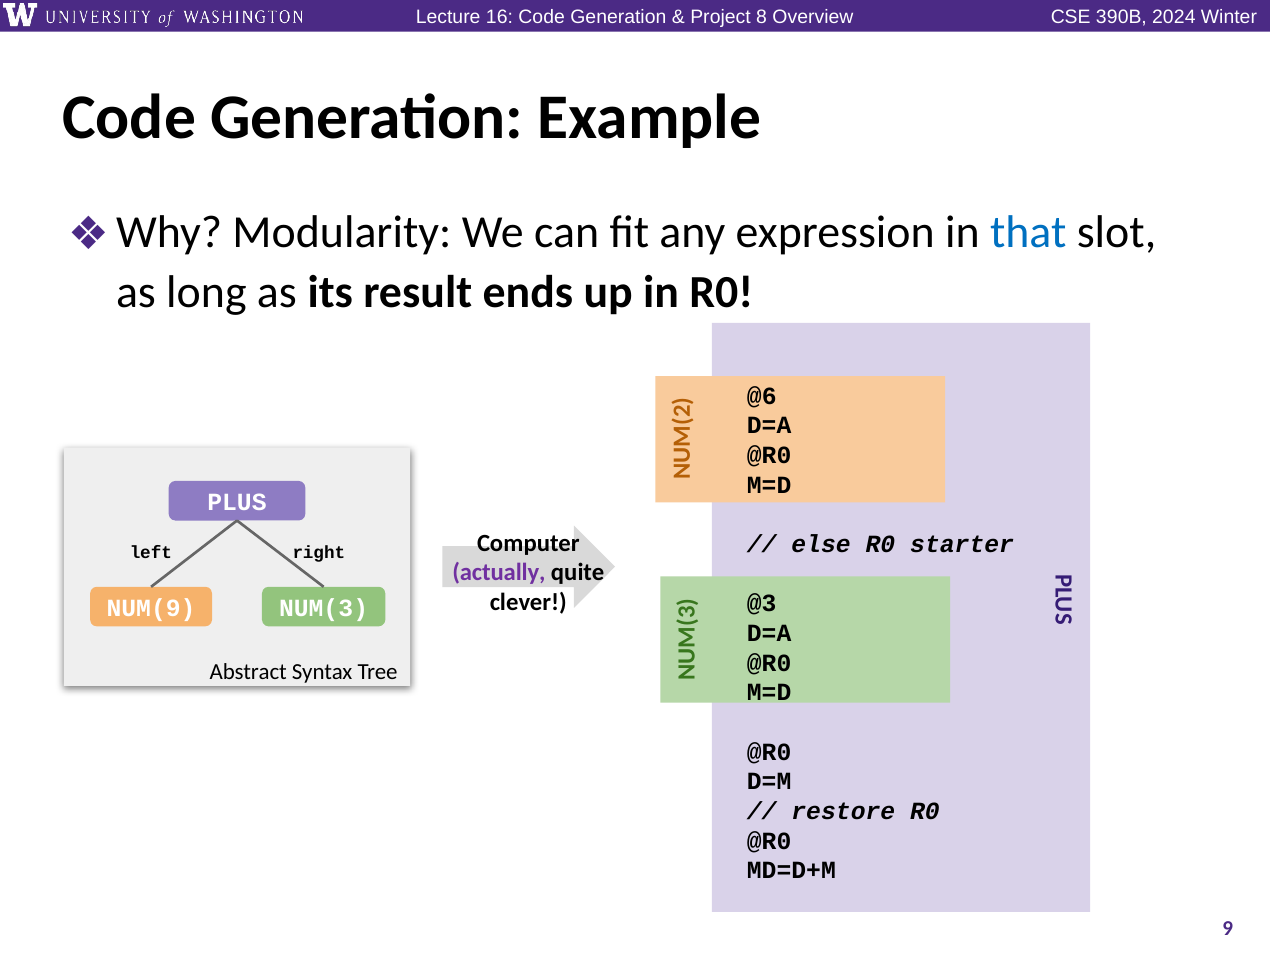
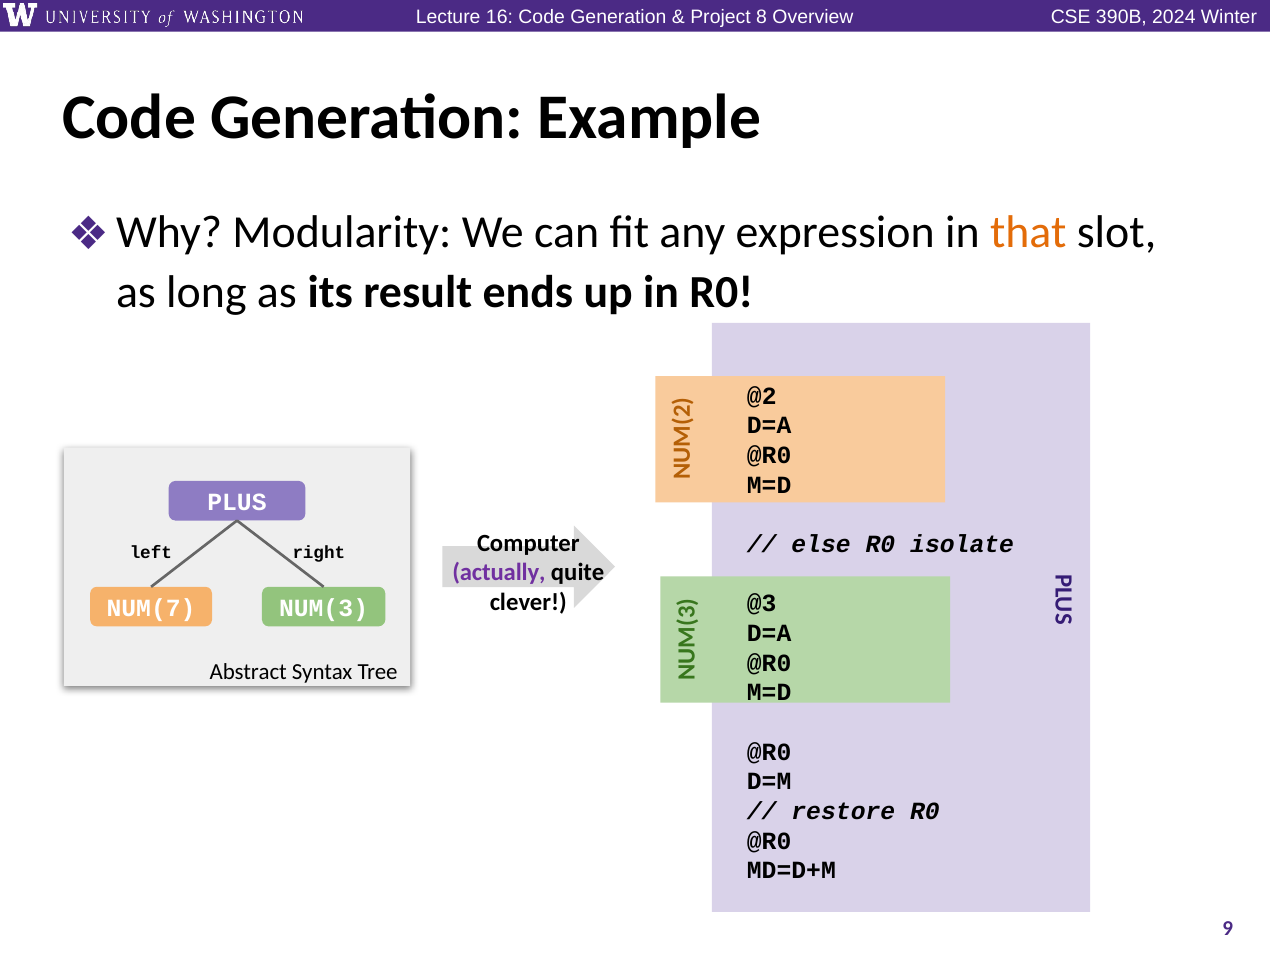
that colour: blue -> orange
@6: @6 -> @2
starter: starter -> isolate
NUM(9: NUM(9 -> NUM(7
